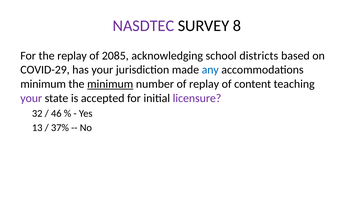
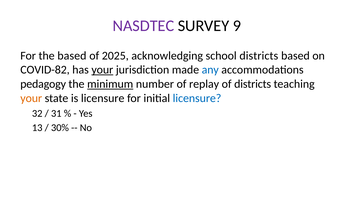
8: 8 -> 9
the replay: replay -> based
2085: 2085 -> 2025
COVID-29: COVID-29 -> COVID-82
your at (102, 70) underline: none -> present
minimum at (43, 84): minimum -> pedagogy
of content: content -> districts
your at (31, 98) colour: purple -> orange
is accepted: accepted -> licensure
licensure at (197, 98) colour: purple -> blue
46: 46 -> 31
37%: 37% -> 30%
